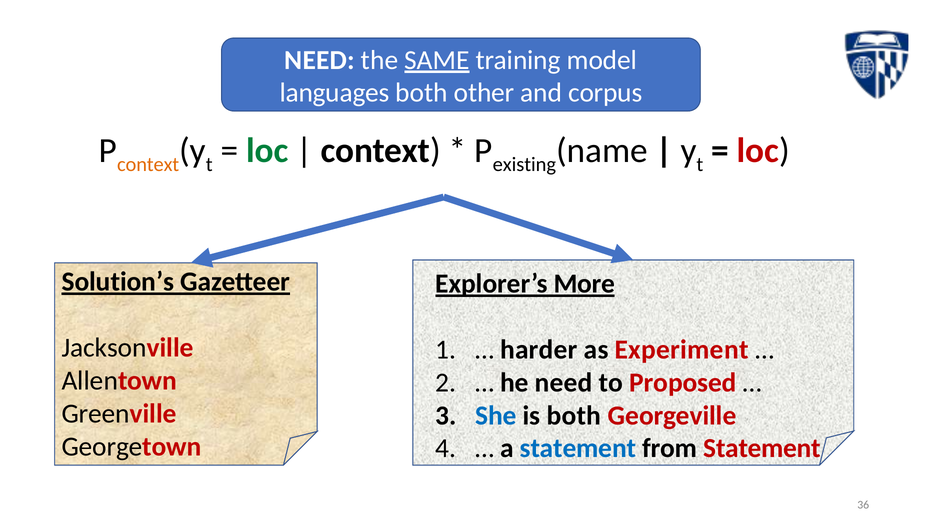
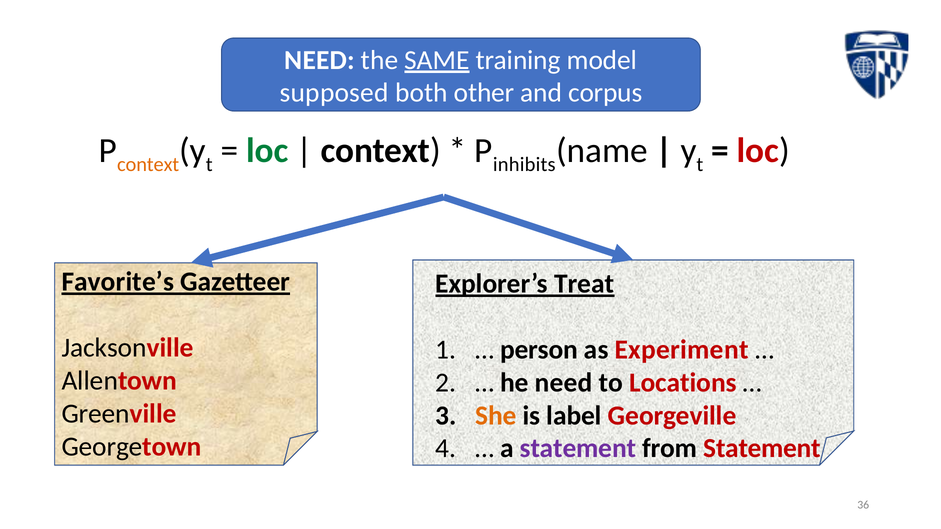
languages: languages -> supposed
existing: existing -> inhibits
Solution’s: Solution’s -> Favorite’s
More: More -> Treat
harder: harder -> person
Proposed: Proposed -> Locations
She colour: blue -> orange
is both: both -> label
statement at (578, 449) colour: blue -> purple
